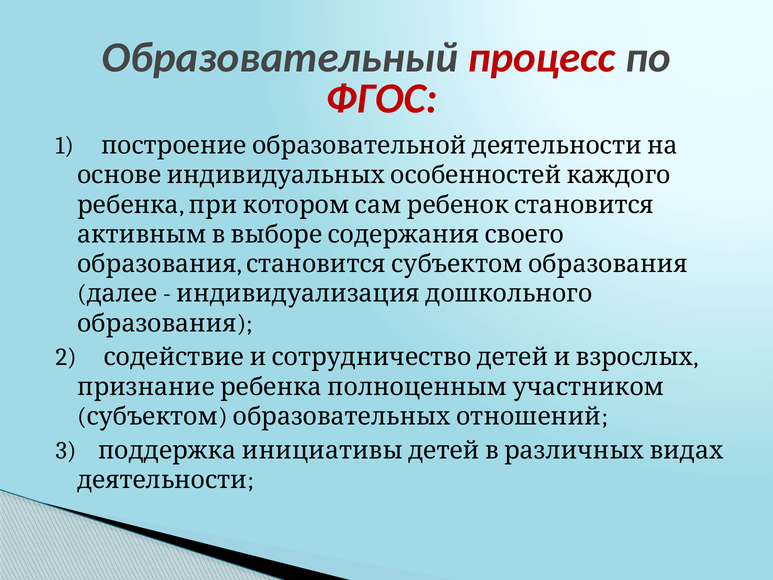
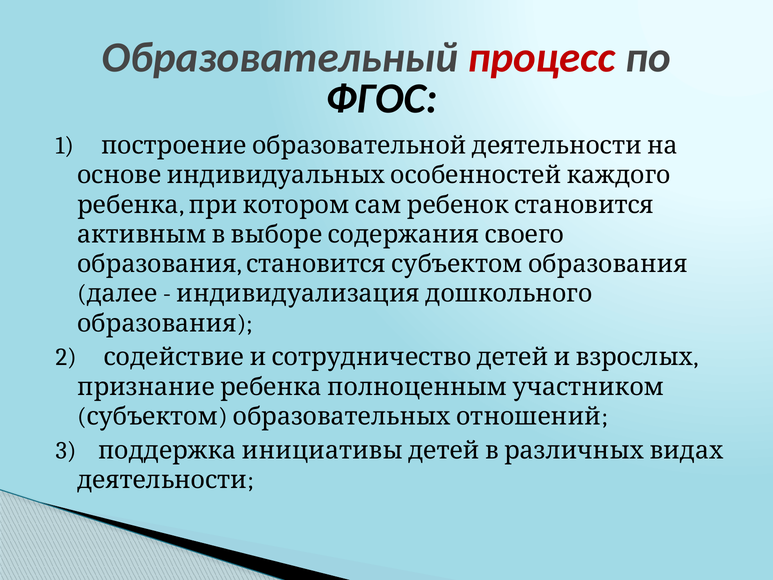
ФГОС colour: red -> black
